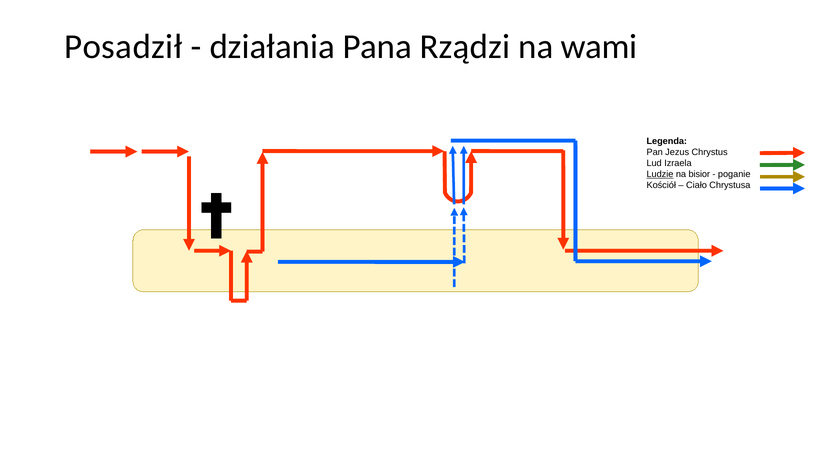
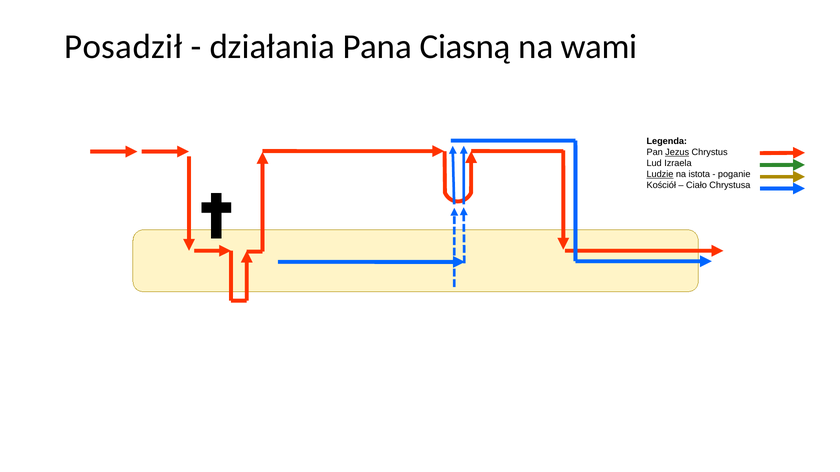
Rządzi: Rządzi -> Ciasną
Jezus underline: none -> present
bisior: bisior -> istota
